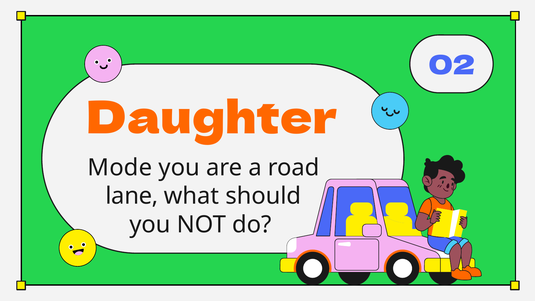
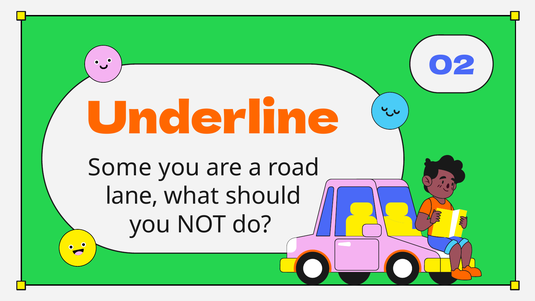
Daughter: Daughter -> Underline
Mode: Mode -> Some
